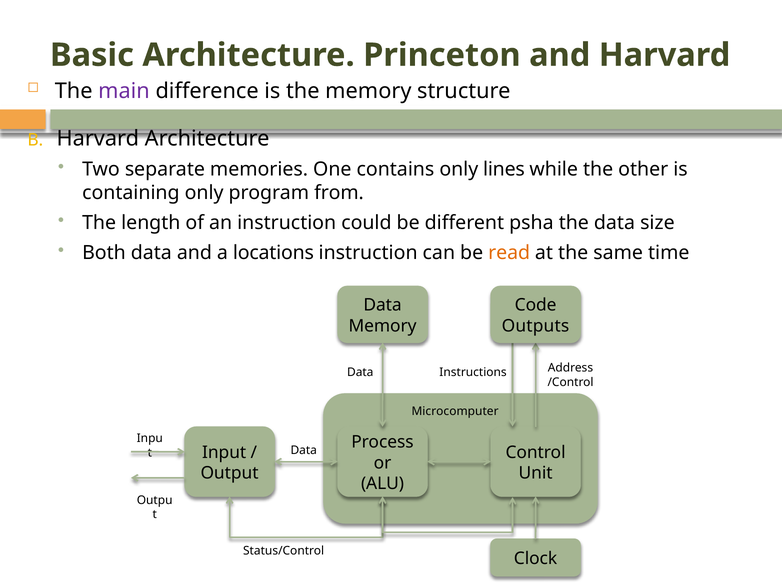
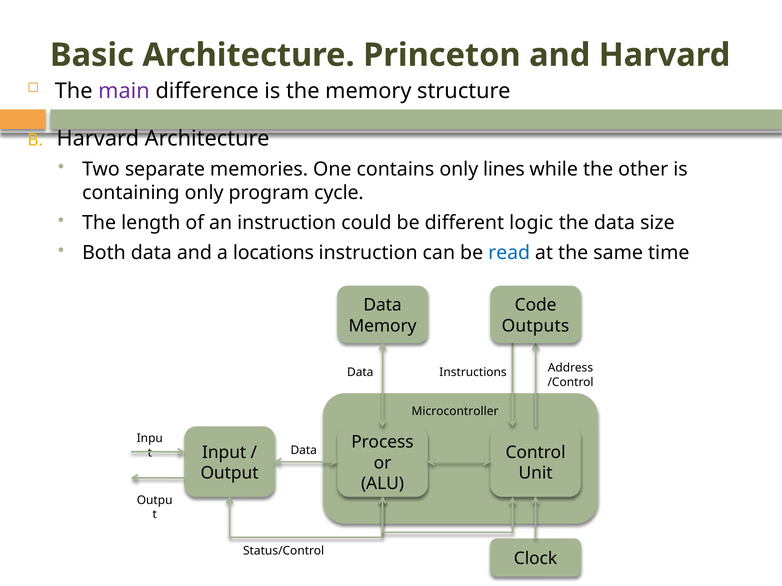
from: from -> cycle
psha: psha -> logic
read colour: orange -> blue
Microcomputer: Microcomputer -> Microcontroller
